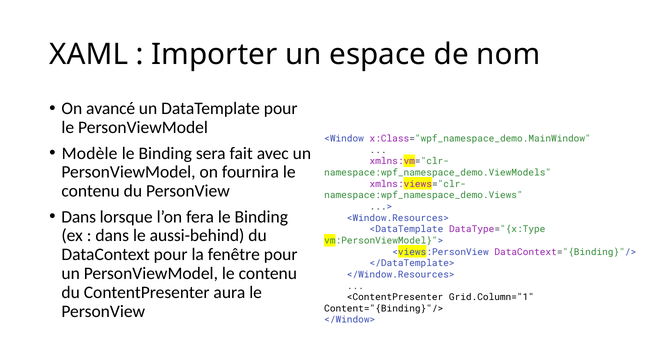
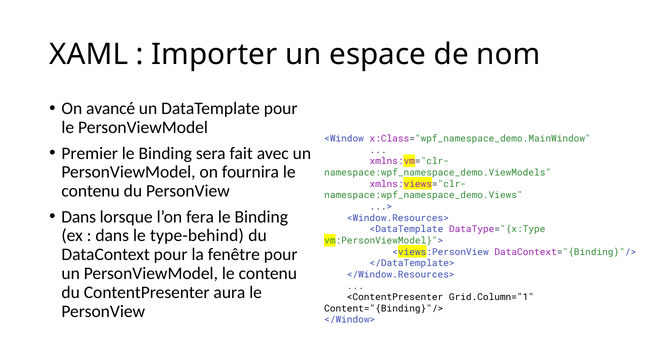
Modèle: Modèle -> Premier
aussi-behind: aussi-behind -> type-behind
